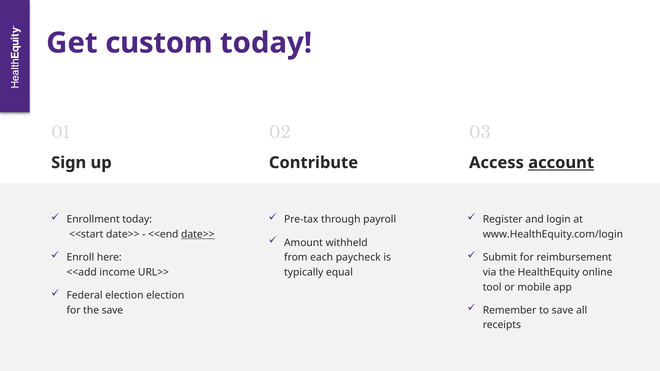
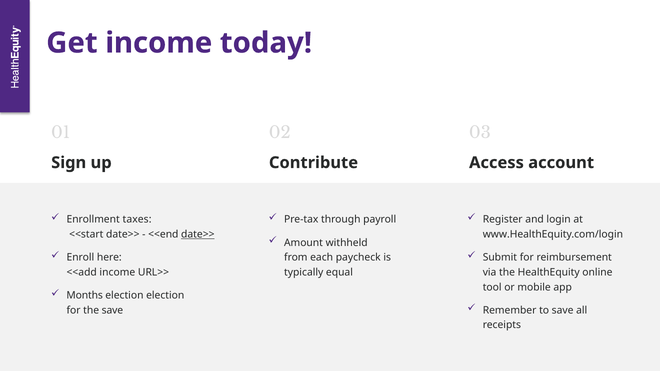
Get custom: custom -> income
account underline: present -> none
Enrollment today: today -> taxes
Federal: Federal -> Months
